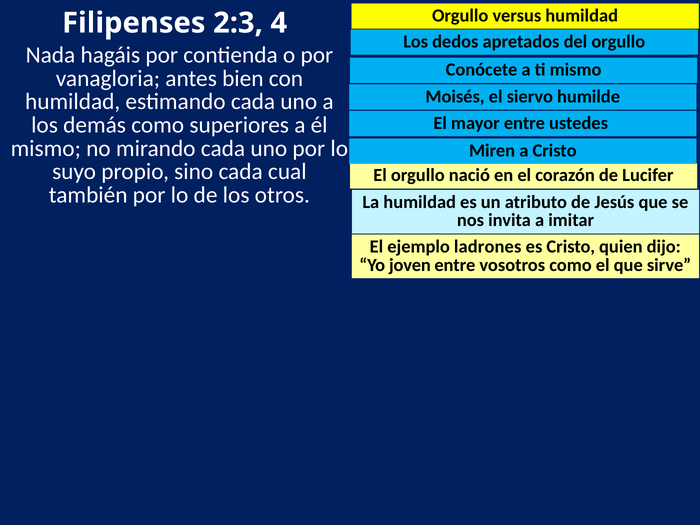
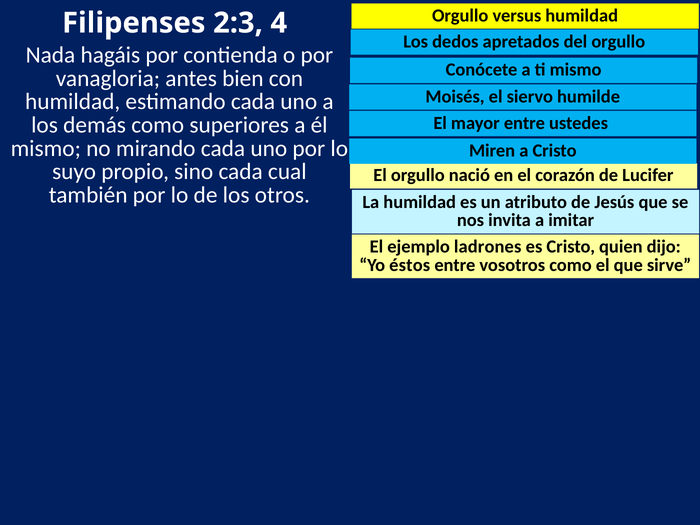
joven: joven -> éstos
